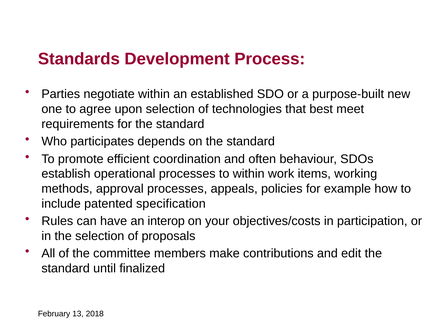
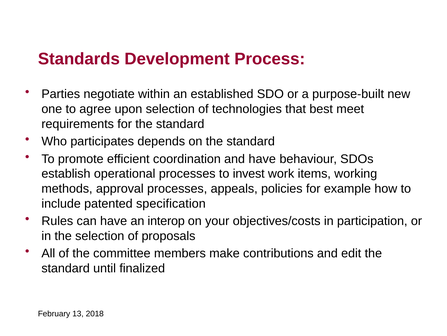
and often: often -> have
to within: within -> invest
